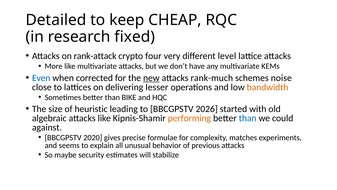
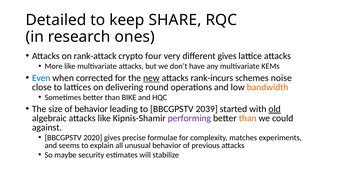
CHEAP: CHEAP -> SHARE
fixed: fixed -> ones
different level: level -> gives
rank-much: rank-much -> rank-incurs
lesser: lesser -> round
of heuristic: heuristic -> behavior
2026: 2026 -> 2039
old underline: none -> present
performing colour: orange -> purple
than at (248, 118) colour: blue -> orange
